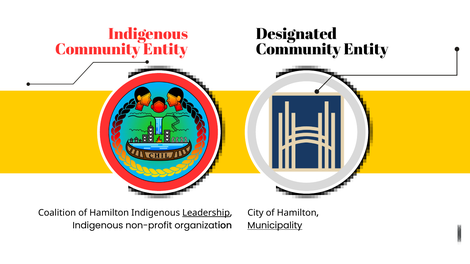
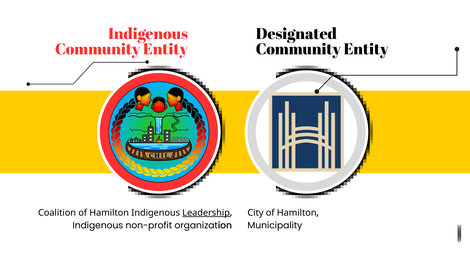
Municipality underline: present -> none
